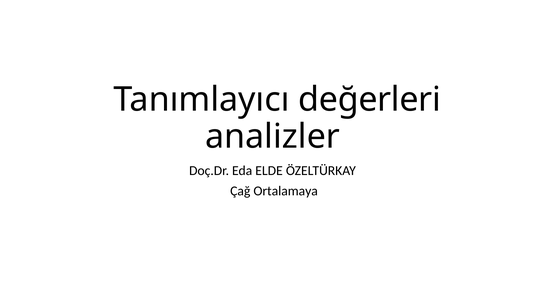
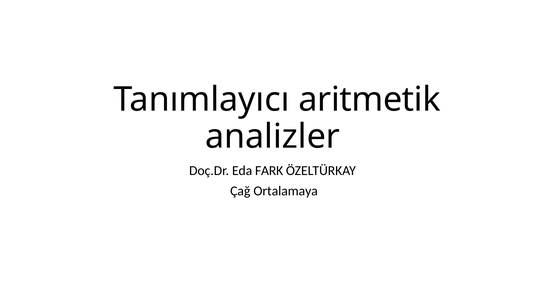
değerleri: değerleri -> aritmetik
ELDE: ELDE -> FARK
